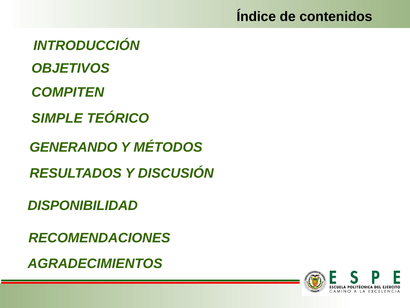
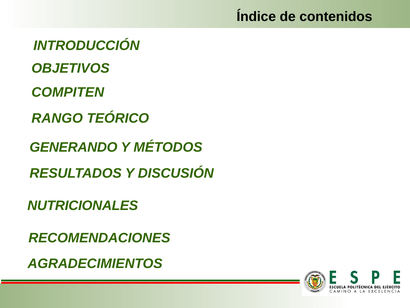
SIMPLE: SIMPLE -> RANGO
DISPONIBILIDAD: DISPONIBILIDAD -> NUTRICIONALES
